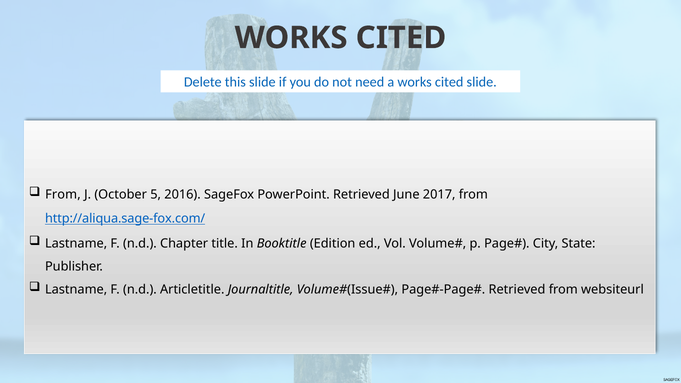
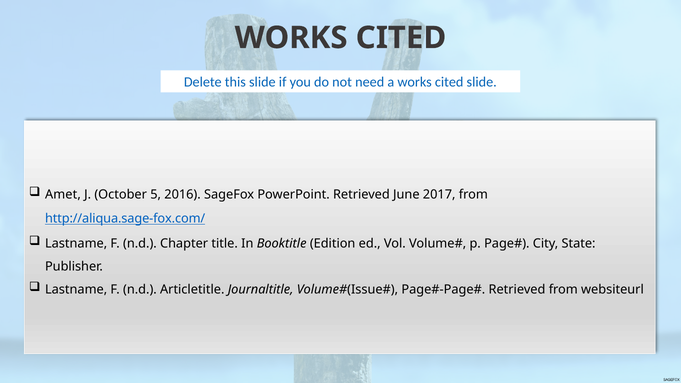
From at (63, 194): From -> Amet
